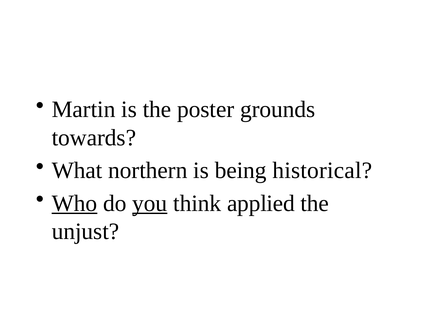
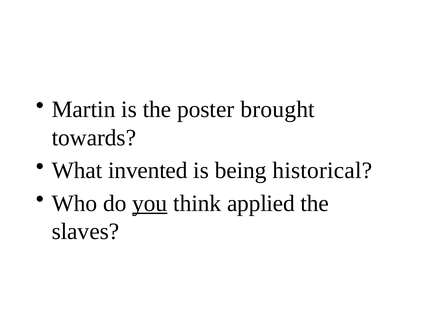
grounds: grounds -> brought
northern: northern -> invented
Who underline: present -> none
unjust: unjust -> slaves
